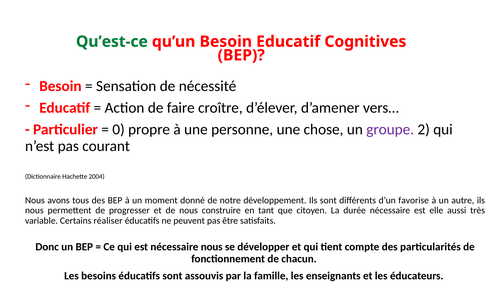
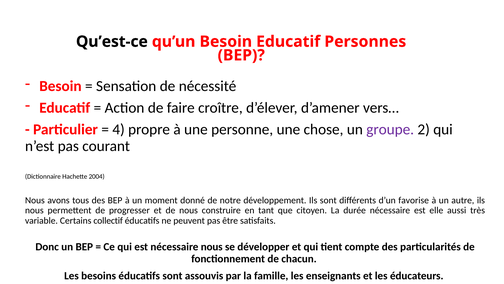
Qu’est-ce colour: green -> black
Cognitives: Cognitives -> Personnes
0: 0 -> 4
réaliser: réaliser -> collectif
